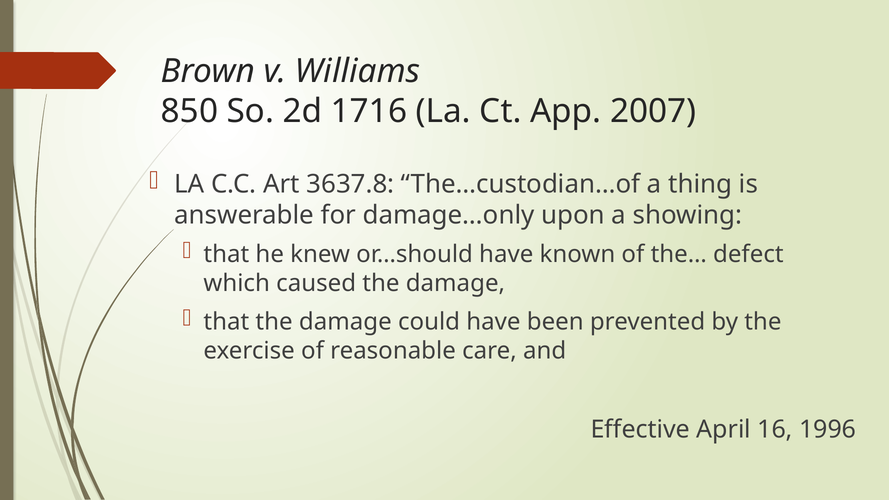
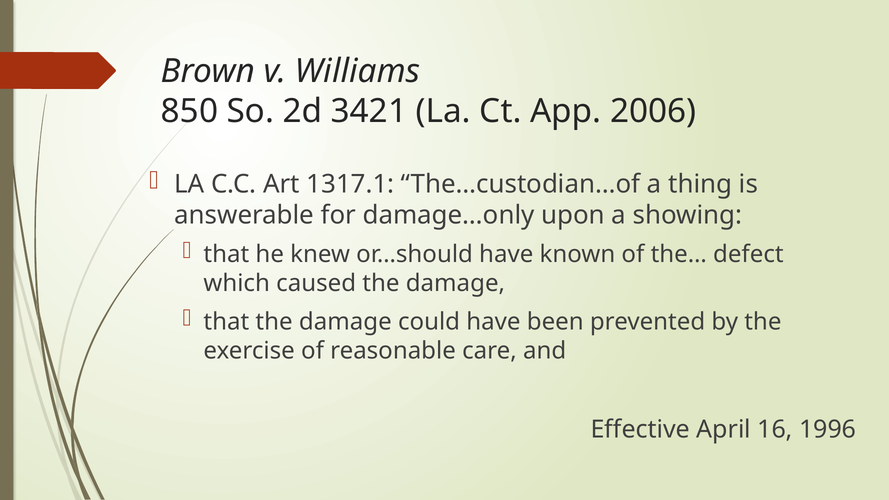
1716: 1716 -> 3421
2007: 2007 -> 2006
3637.8: 3637.8 -> 1317.1
